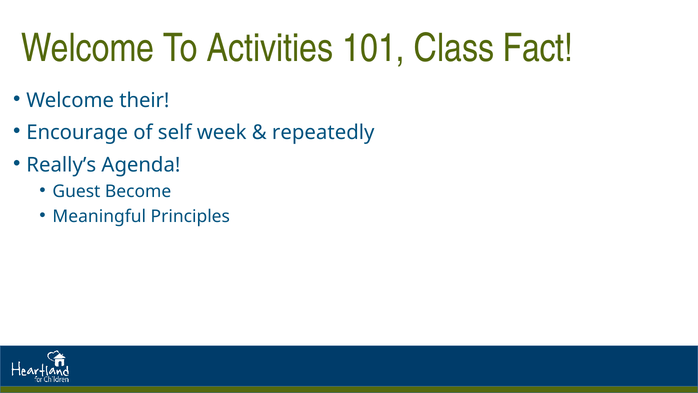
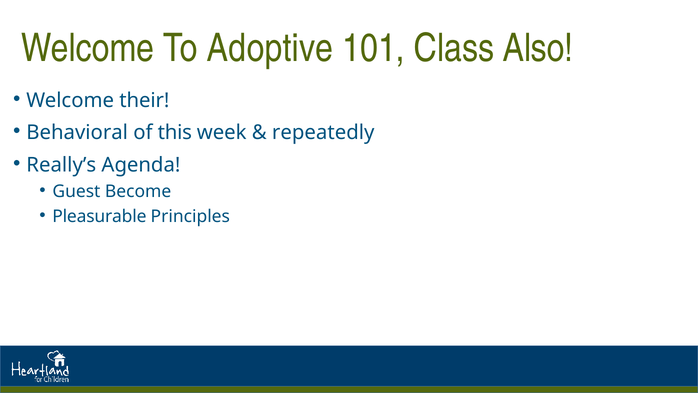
Activities: Activities -> Adoptive
Fact: Fact -> Also
Encourage: Encourage -> Behavioral
self: self -> this
Meaningful: Meaningful -> Pleasurable
